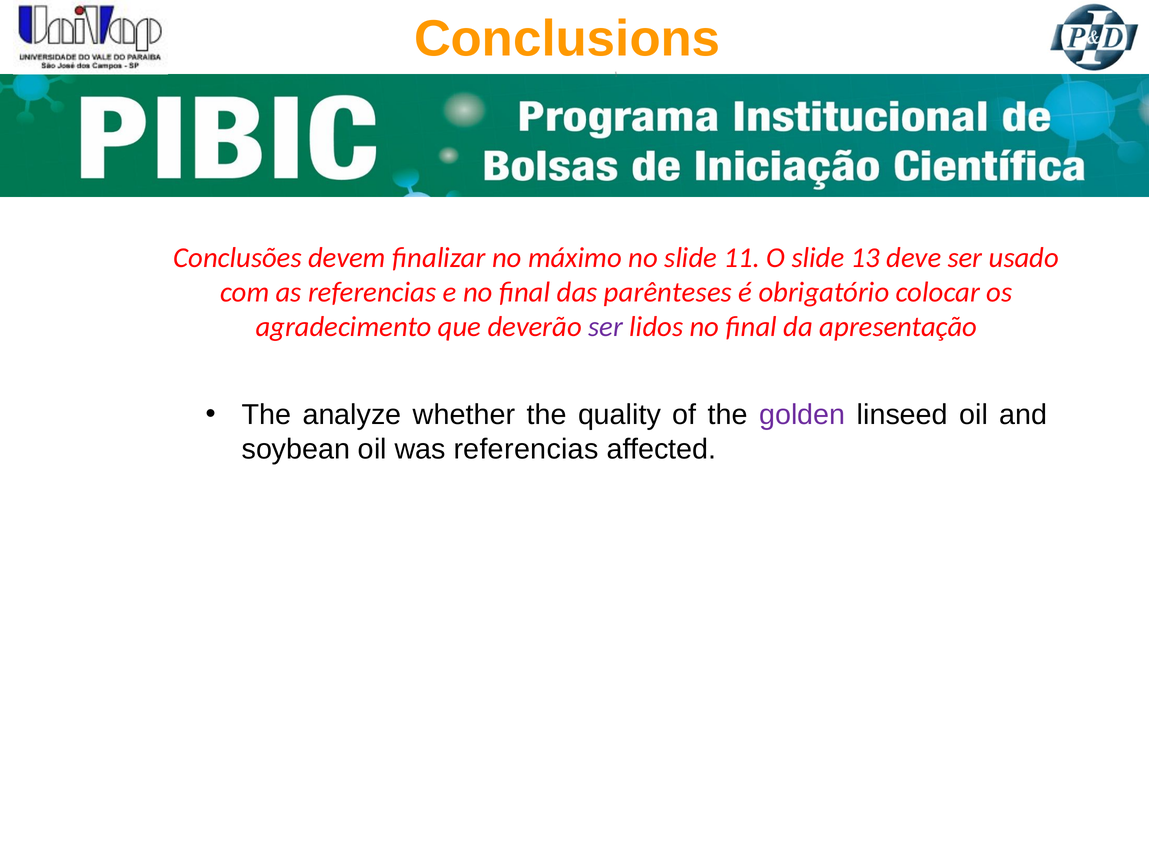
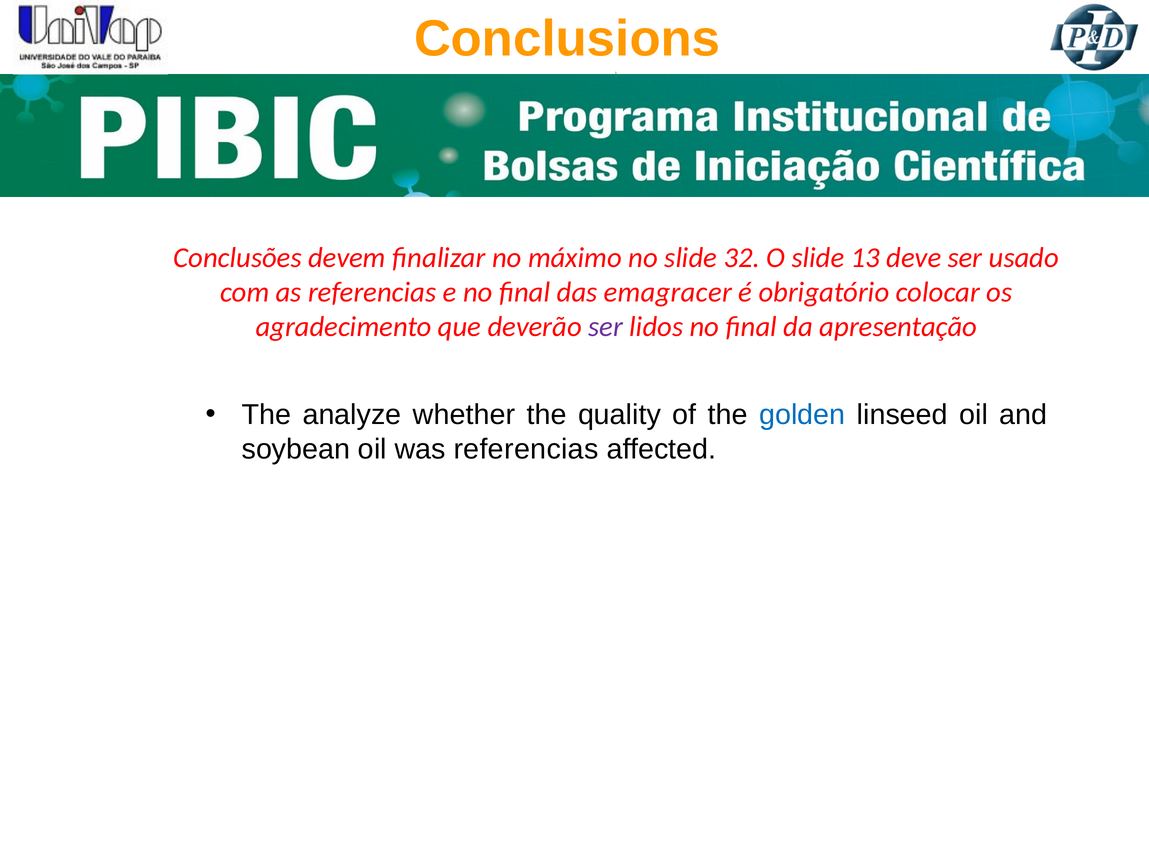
11: 11 -> 32
parênteses: parênteses -> emagracer
golden colour: purple -> blue
